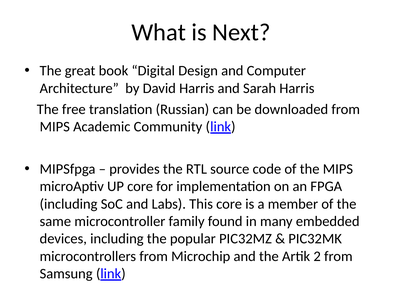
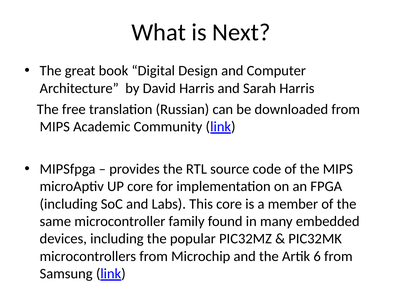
2: 2 -> 6
